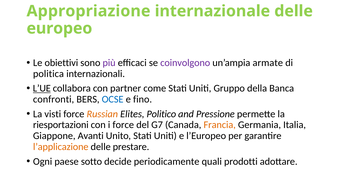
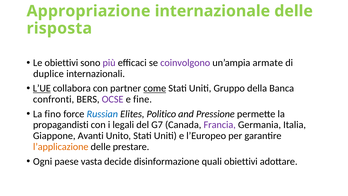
europeo: europeo -> risposta
politica: politica -> duplice
come underline: none -> present
OCSE colour: blue -> purple
fino: fino -> fine
visti: visti -> fino
Russian colour: orange -> blue
riesportazioni: riesportazioni -> propagandisti
i force: force -> legali
Francia colour: orange -> purple
sotto: sotto -> vasta
periodicamente: periodicamente -> disinformazione
quali prodotti: prodotti -> obiettivi
